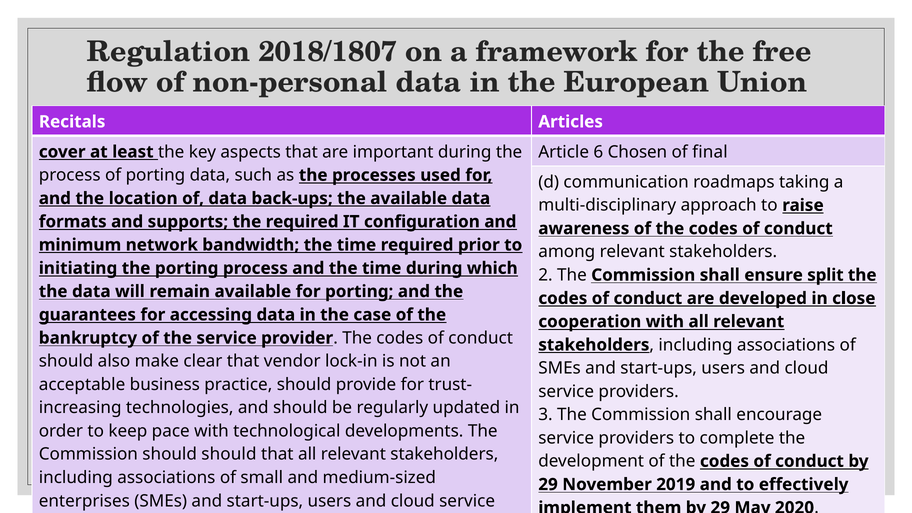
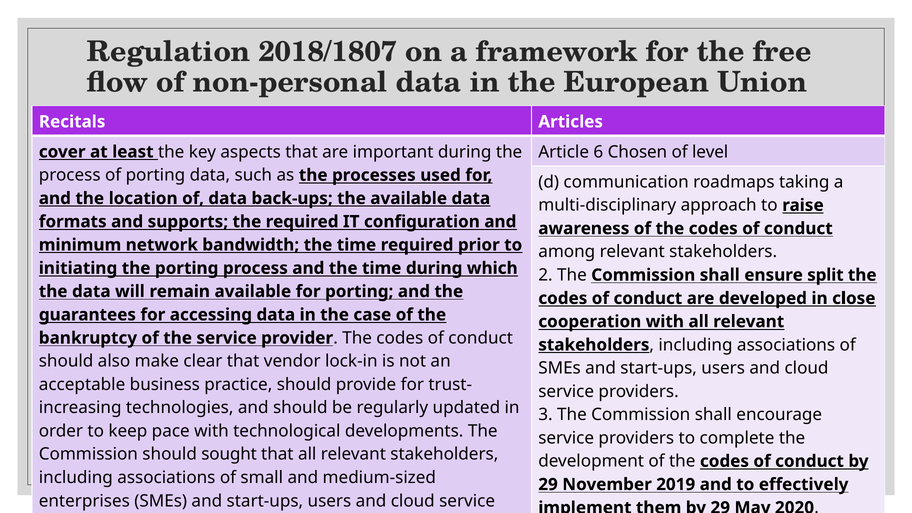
final: final -> level
should should: should -> sought
